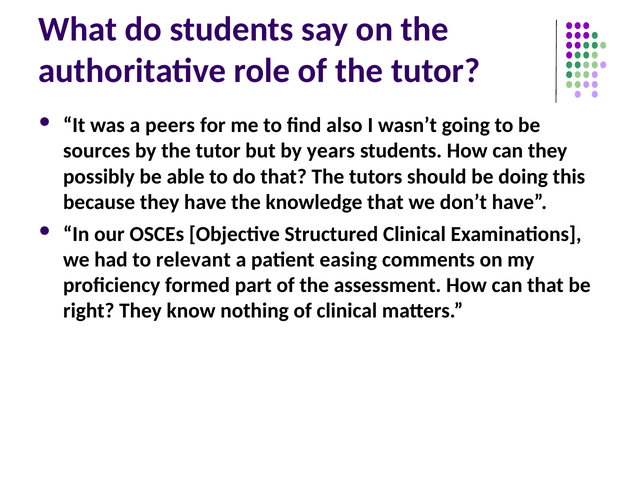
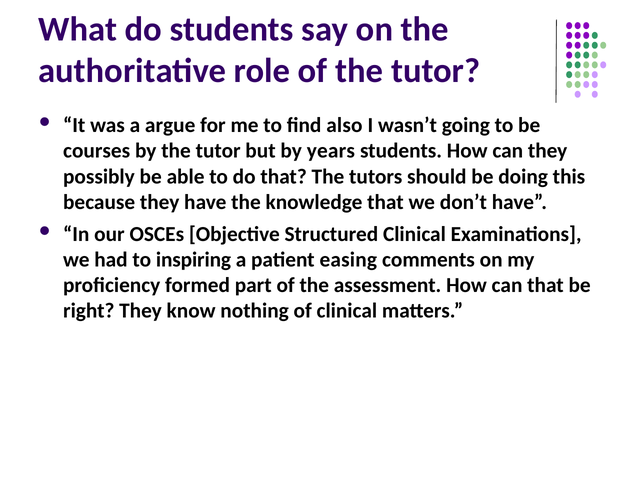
peers: peers -> argue
sources: sources -> courses
relevant: relevant -> inspiring
